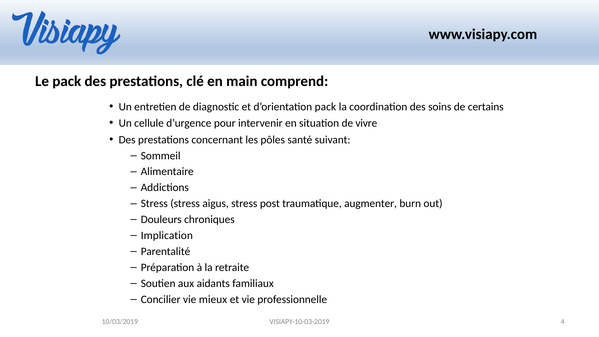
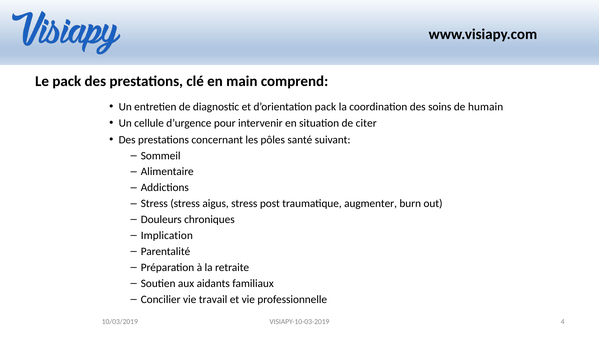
certains: certains -> humain
vivre: vivre -> citer
mieux: mieux -> travail
